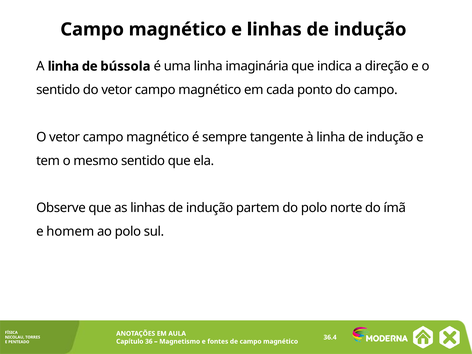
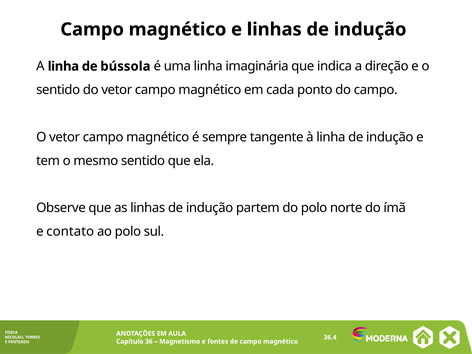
homem: homem -> contato
